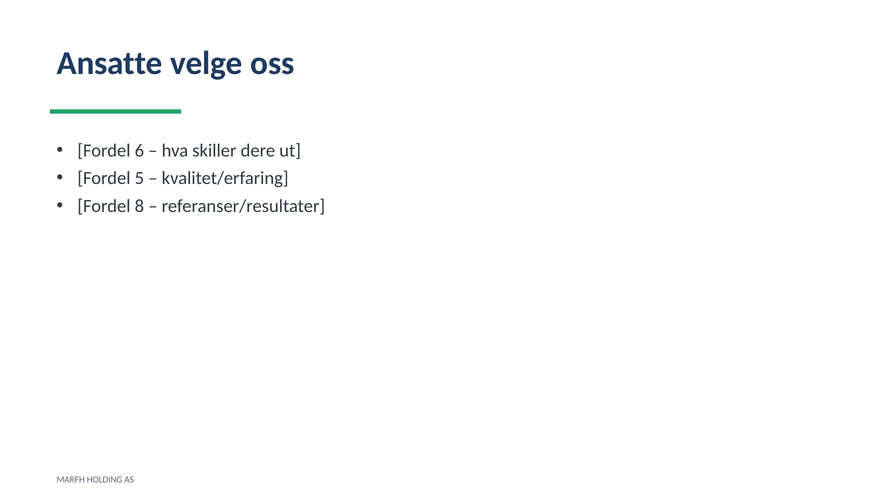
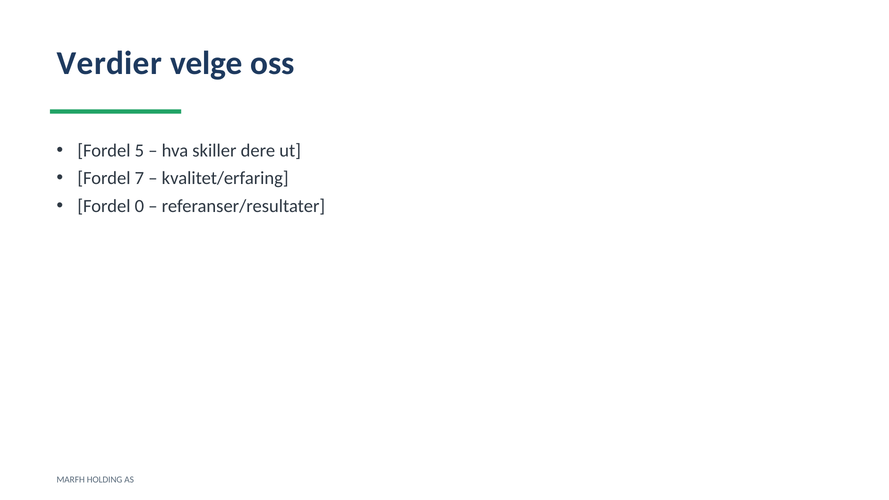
Ansatte: Ansatte -> Verdier
6: 6 -> 5
5: 5 -> 7
8: 8 -> 0
